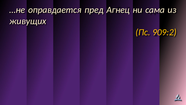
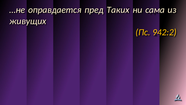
Агнец: Агнец -> Таких
909:2: 909:2 -> 942:2
